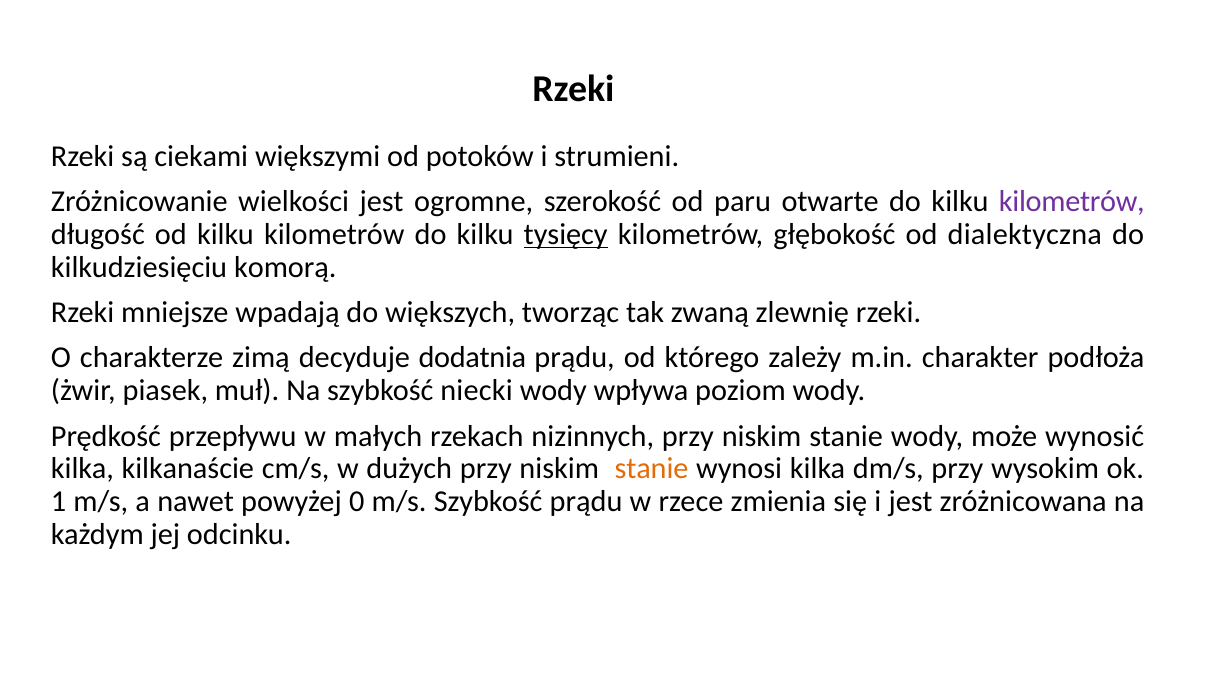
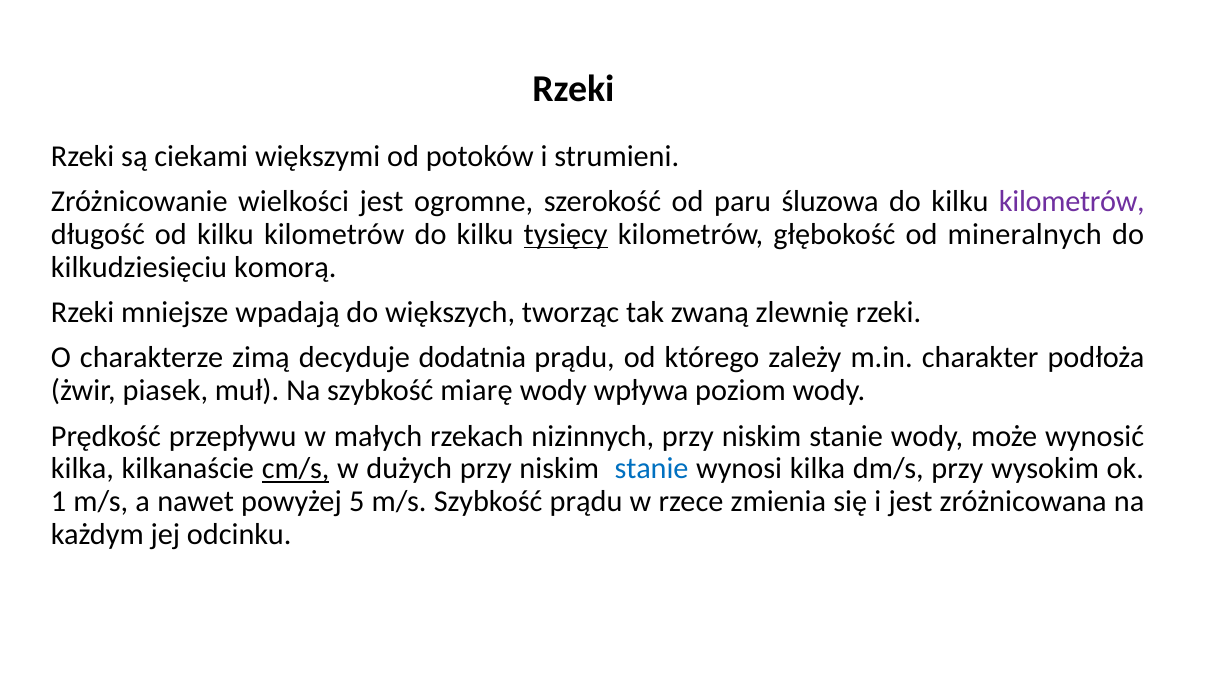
otwarte: otwarte -> śluzowa
dialektyczna: dialektyczna -> mineralnych
niecki: niecki -> miarę
cm/s underline: none -> present
stanie at (651, 469) colour: orange -> blue
0: 0 -> 5
